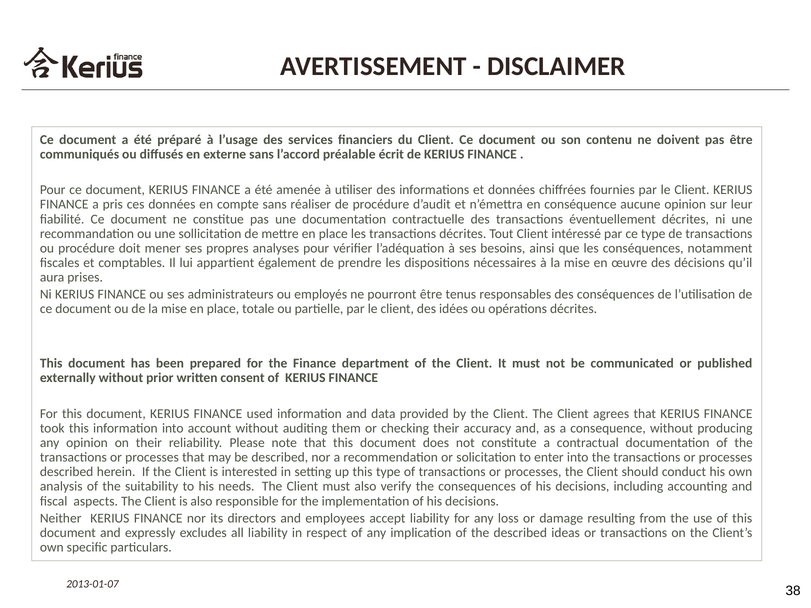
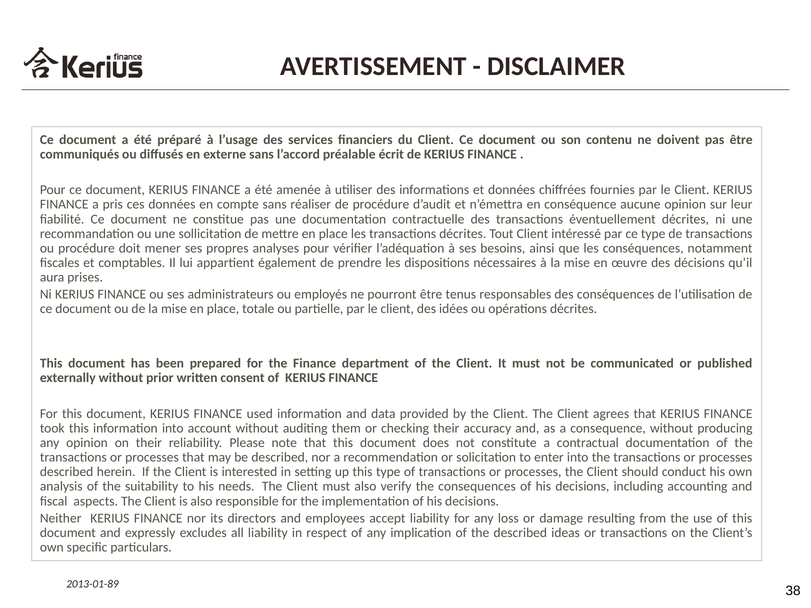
2013-01-07: 2013-01-07 -> 2013-01-89
